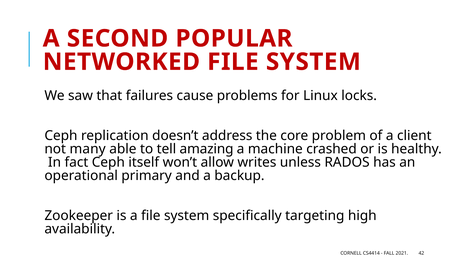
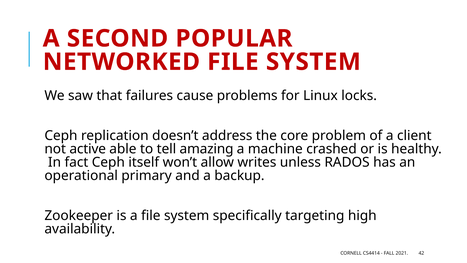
many: many -> active
